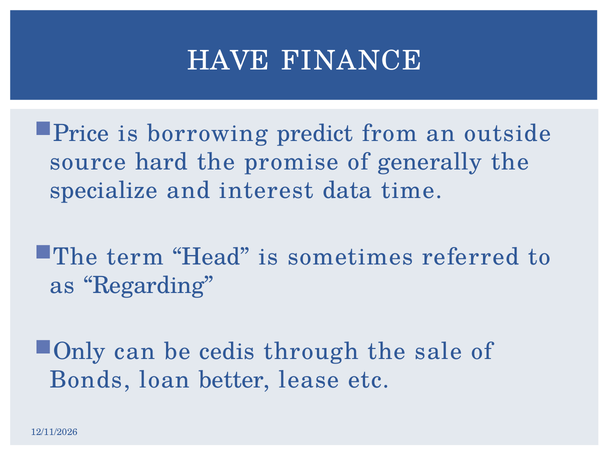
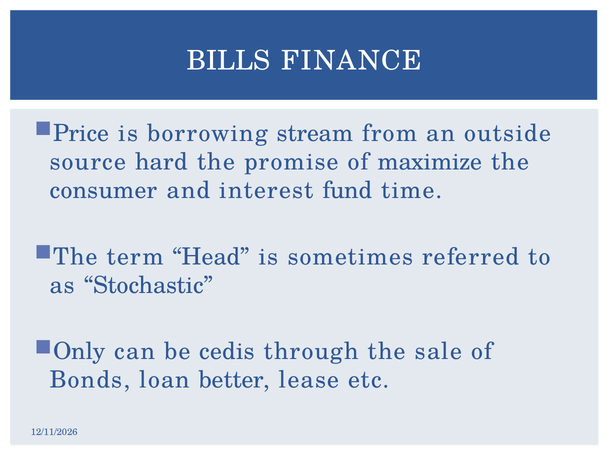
HAVE: HAVE -> BILLS
predict: predict -> stream
generally: generally -> maximize
specialize: specialize -> consumer
data: data -> fund
Regarding: Regarding -> Stochastic
